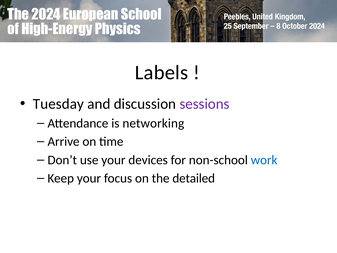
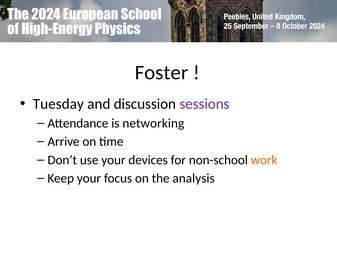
Labels: Labels -> Foster
work colour: blue -> orange
detailed: detailed -> analysis
